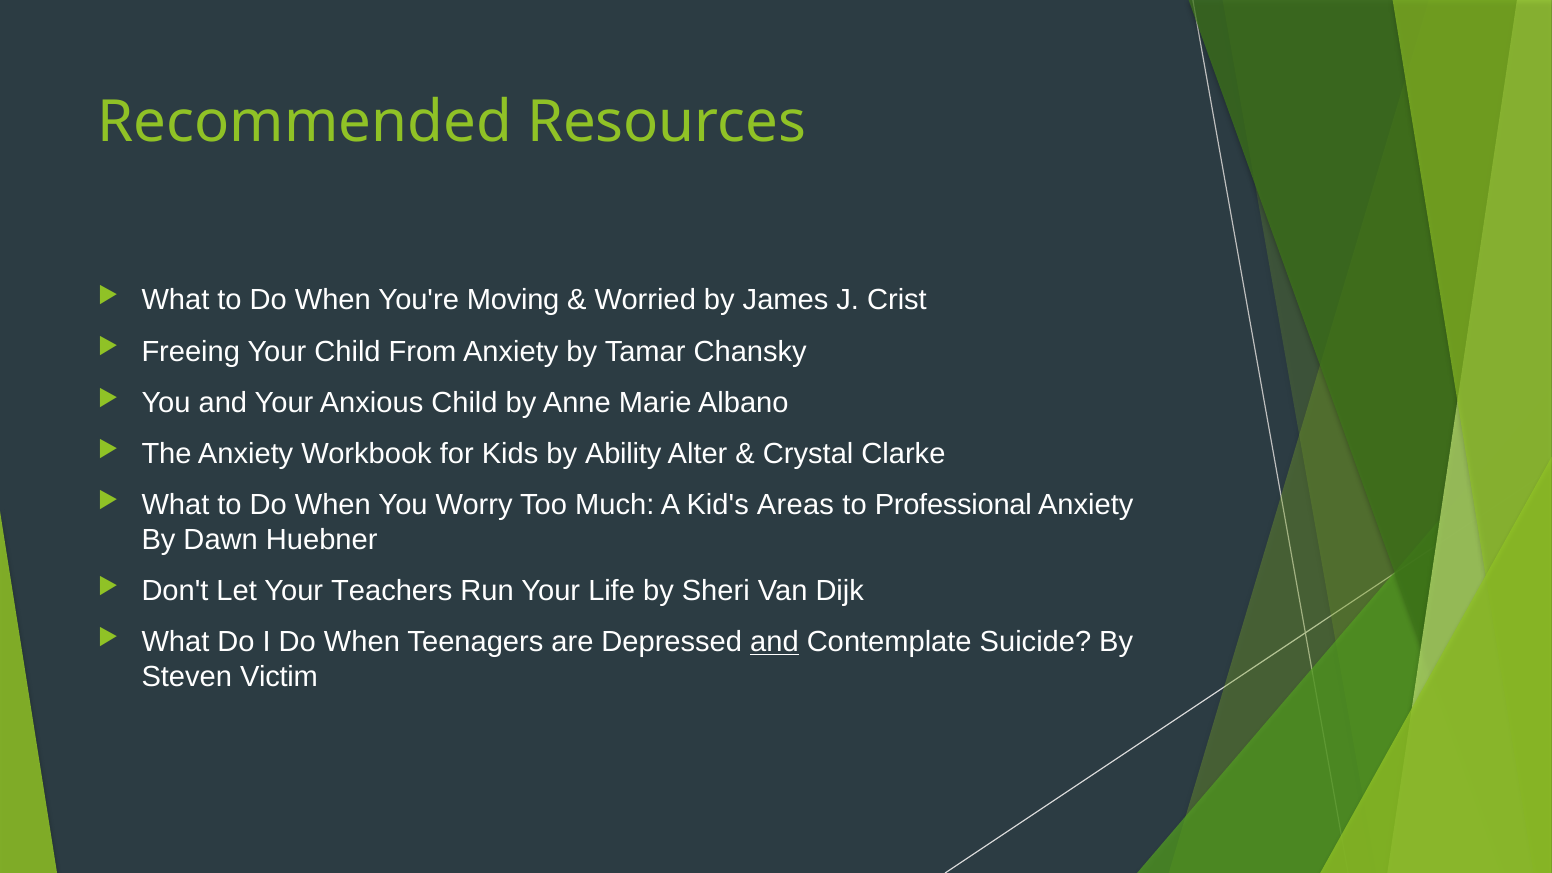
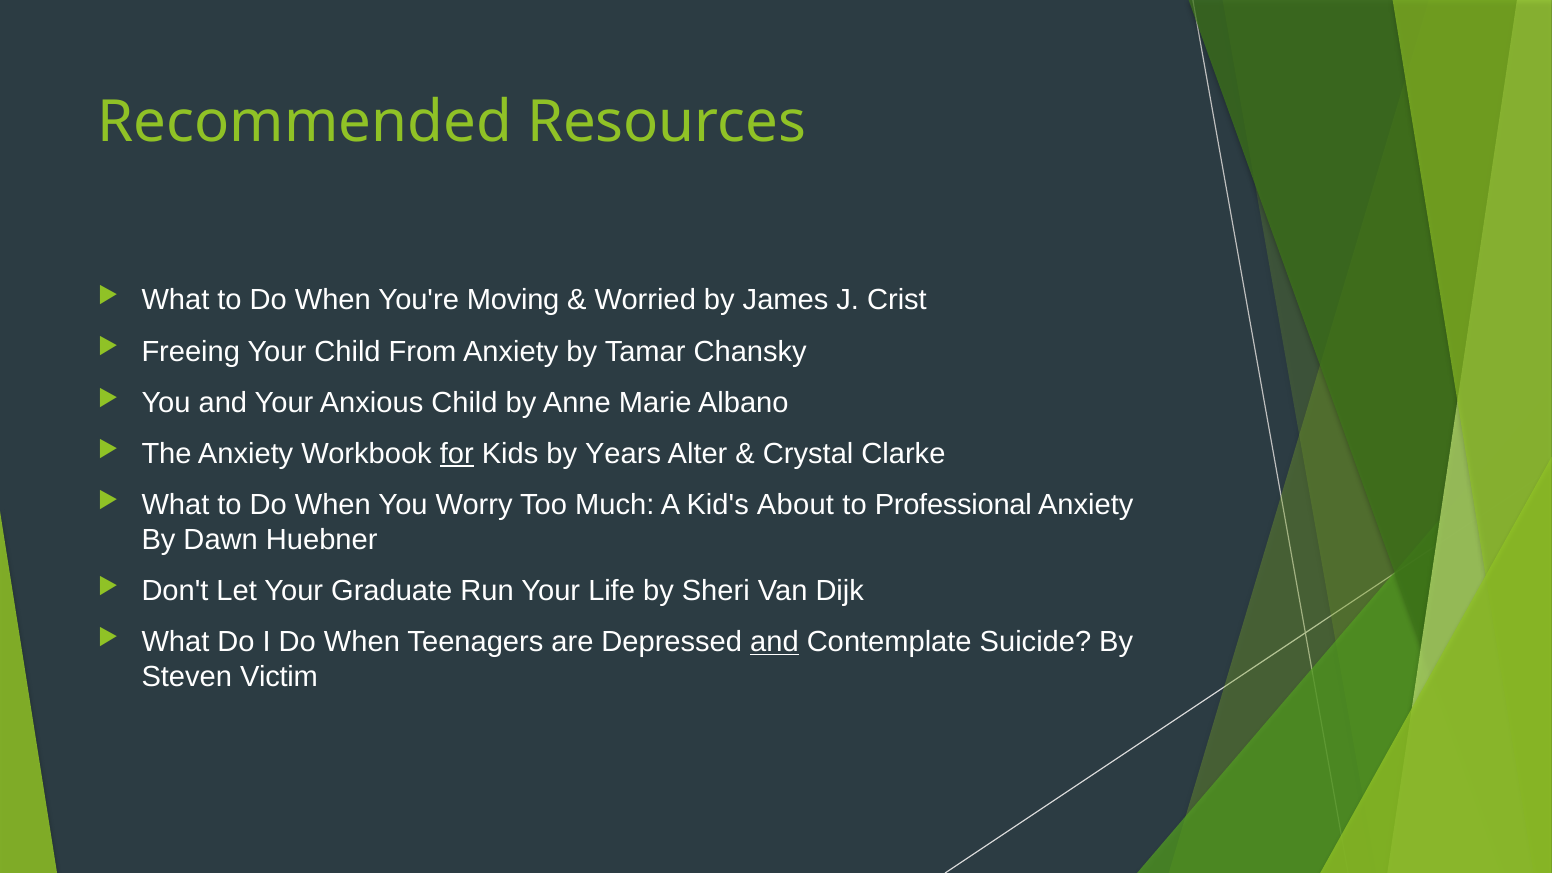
for underline: none -> present
Ability: Ability -> Years
Areas: Areas -> About
Teachers: Teachers -> Graduate
